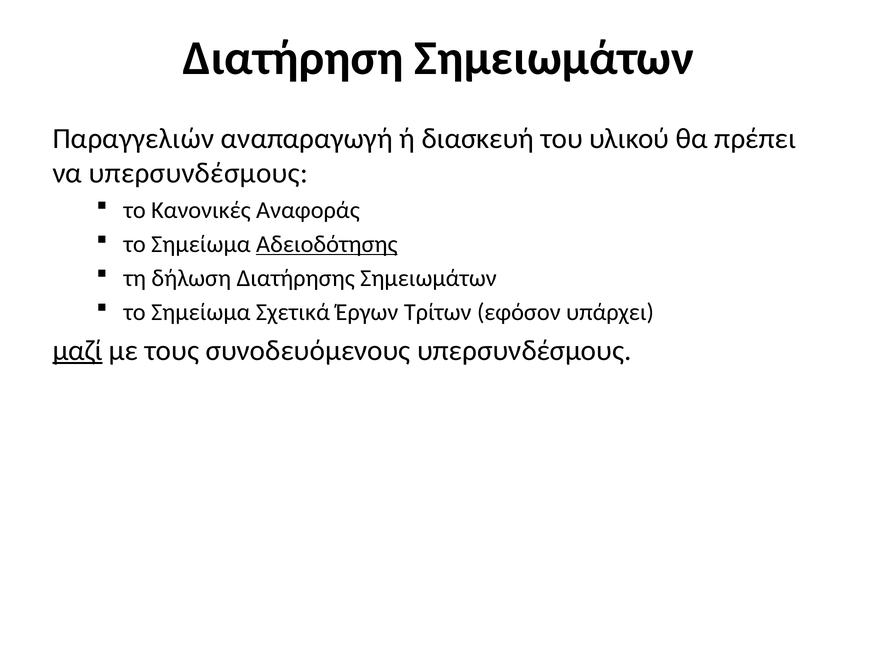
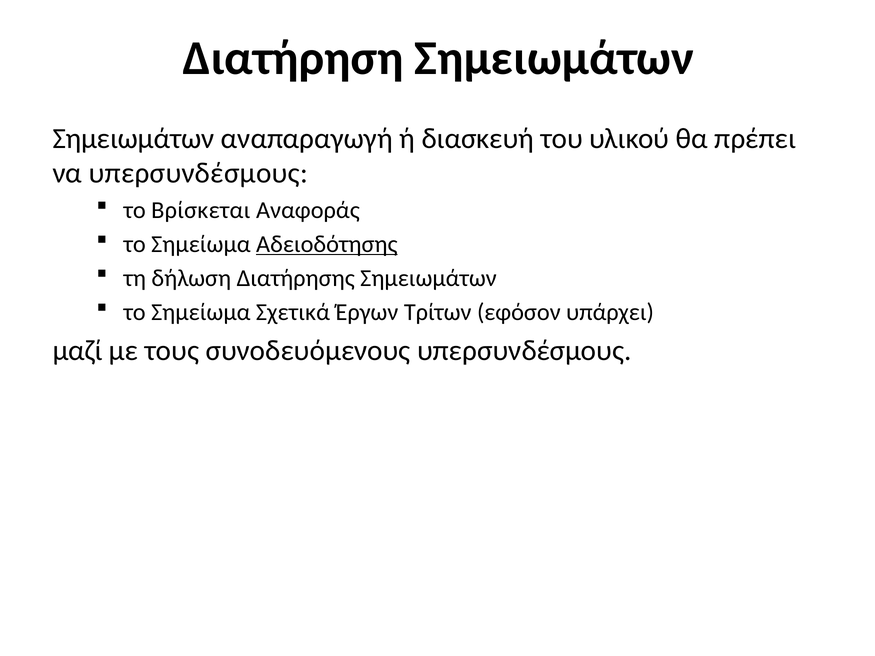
Παραγγελιών at (133, 138): Παραγγελιών -> Σημειωμάτων
Κανονικές: Κανονικές -> Βρίσκεται
μαζί underline: present -> none
